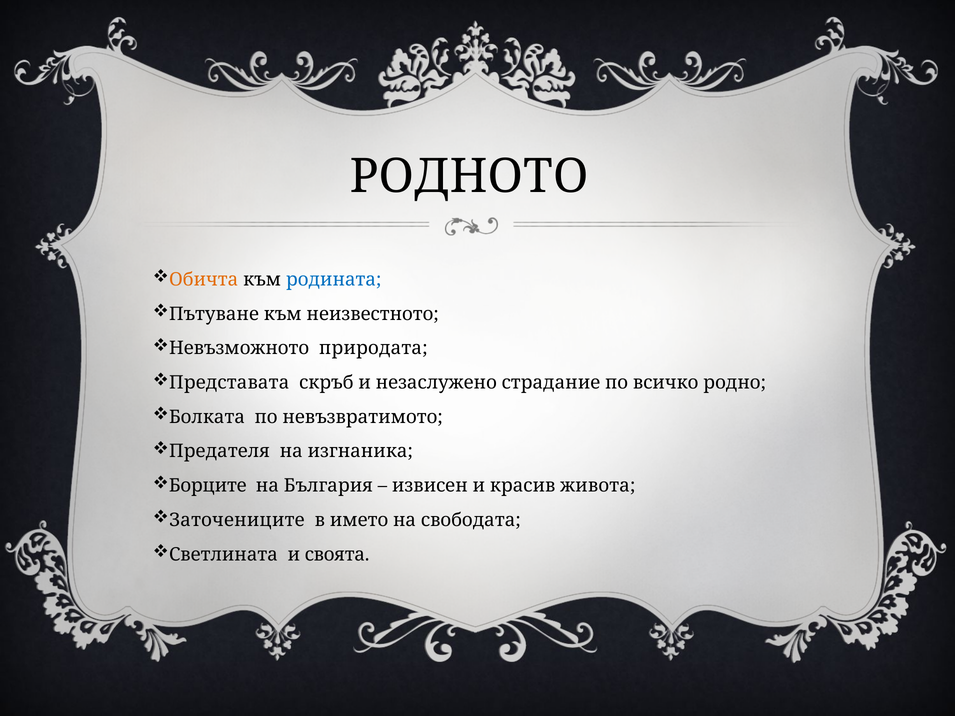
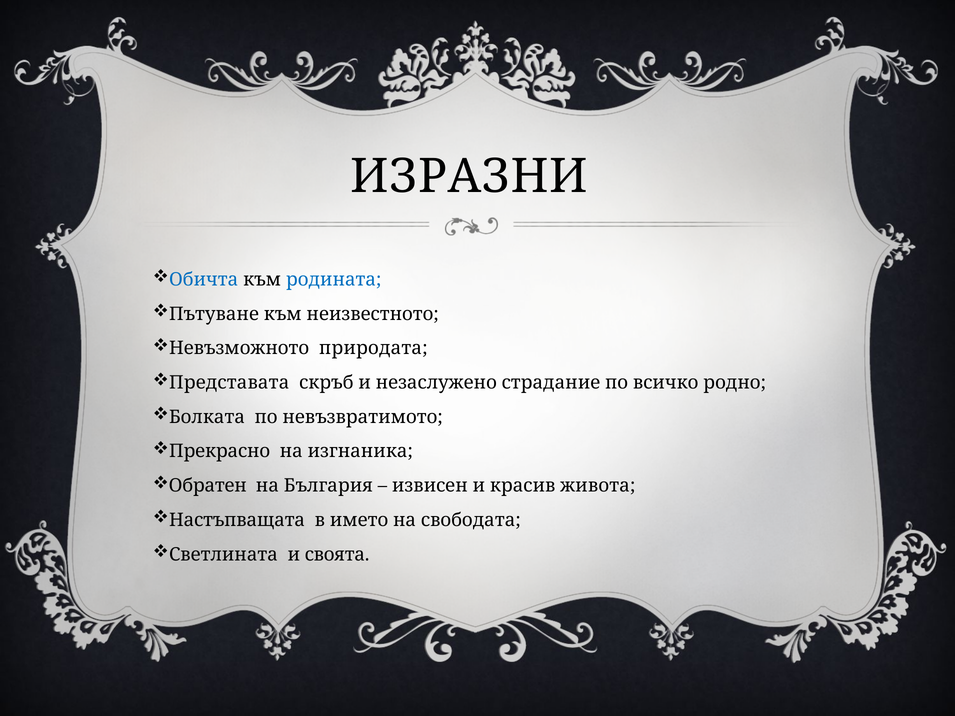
РОДНОТО: РОДНОТО -> ИЗРАЗНИ
Обичта colour: orange -> blue
Предателя: Предателя -> Прекрасно
Борците: Борците -> Обратен
Заточениците: Заточениците -> Настъпващата
